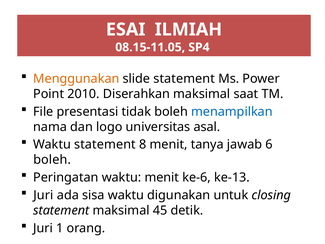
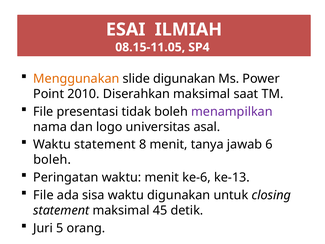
slide statement: statement -> digunakan
menampilkan colour: blue -> purple
Juri at (43, 195): Juri -> File
1: 1 -> 5
